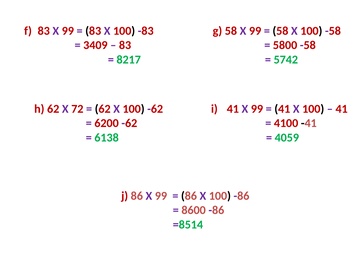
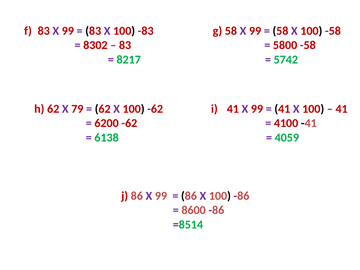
3409: 3409 -> 8302
72: 72 -> 79
